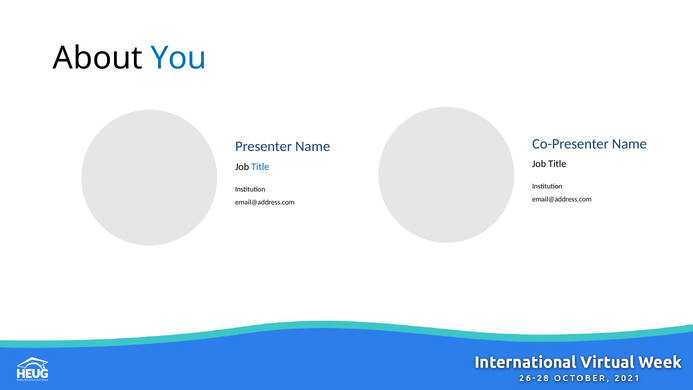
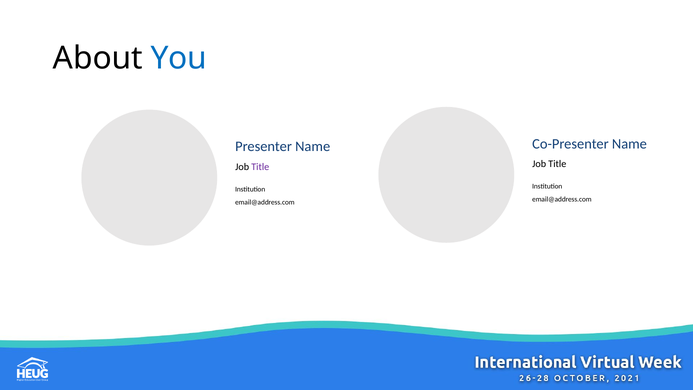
Title at (260, 167) colour: blue -> purple
